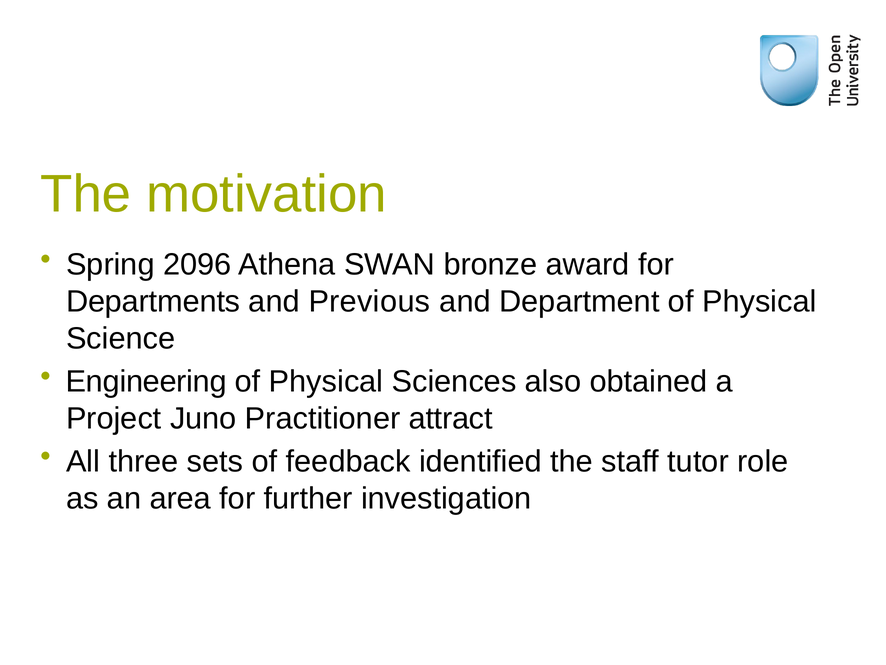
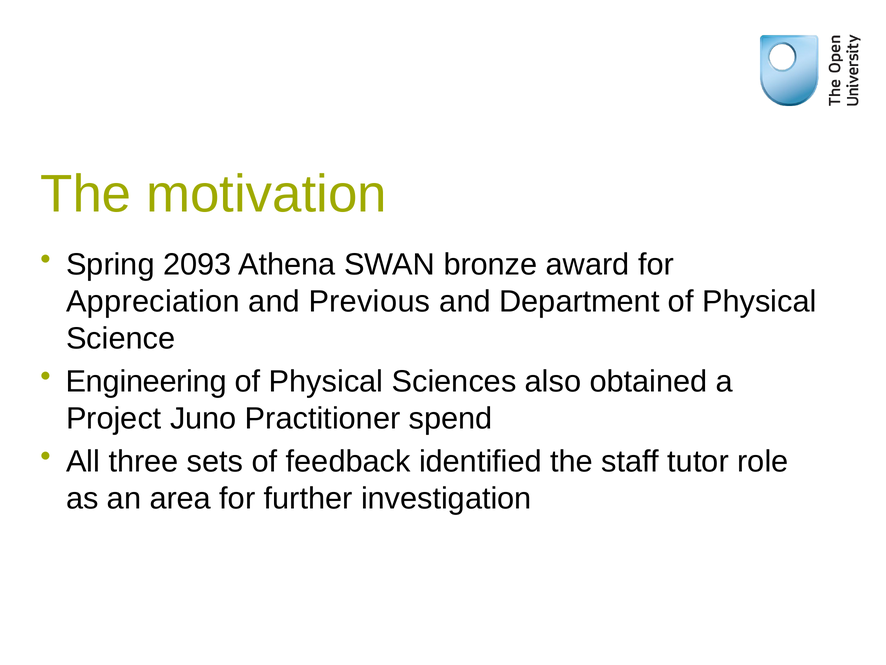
2096: 2096 -> 2093
Departments: Departments -> Appreciation
attract: attract -> spend
